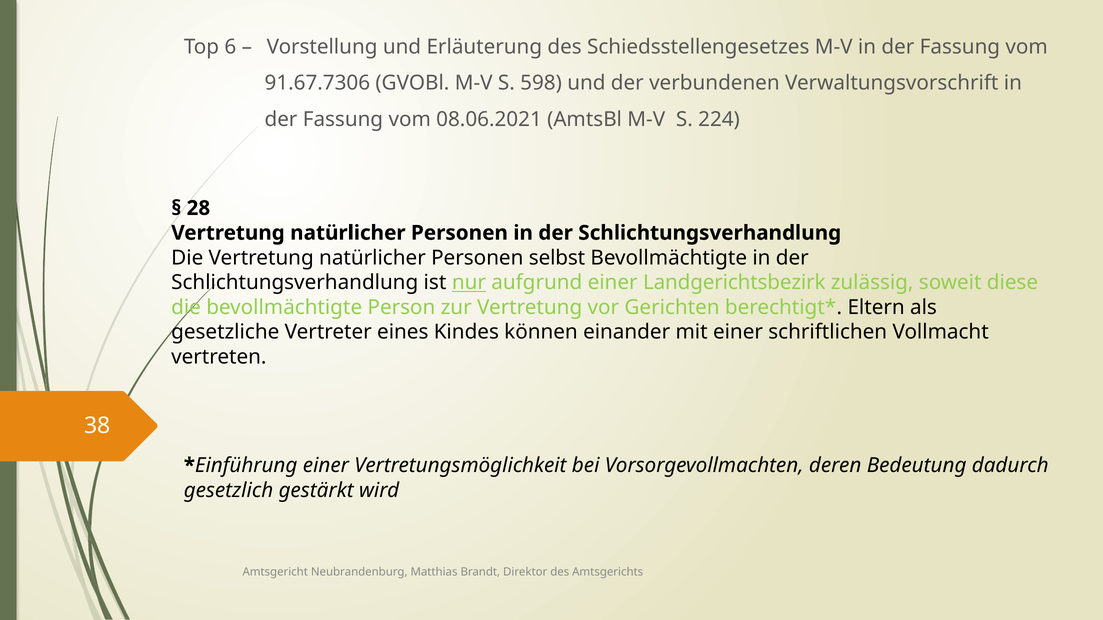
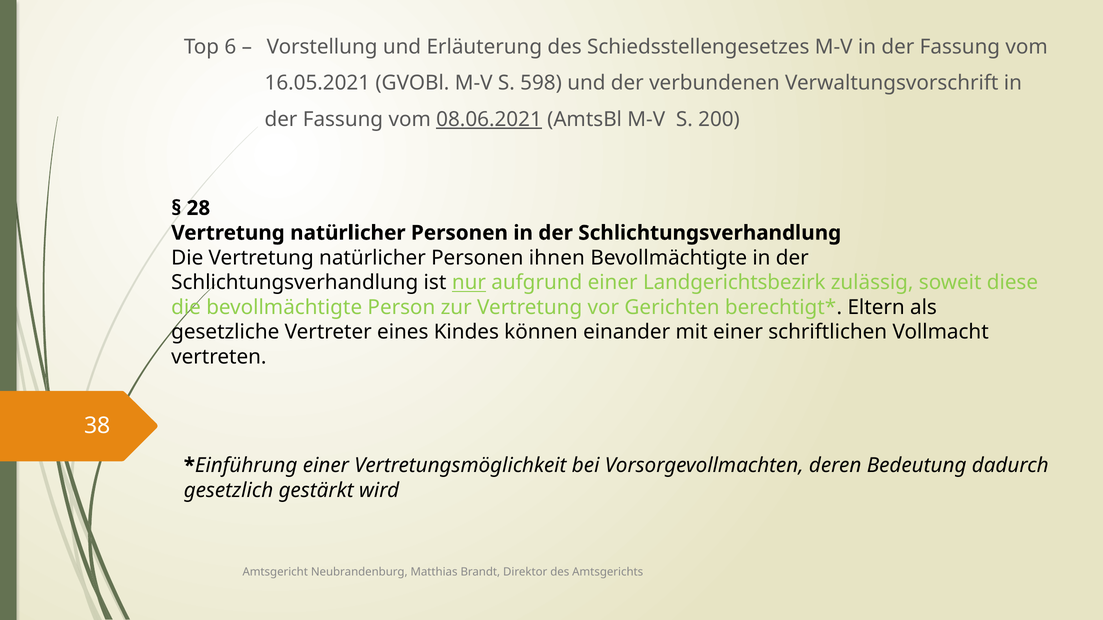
91.67.7306: 91.67.7306 -> 16.05.2021
08.06.2021 underline: none -> present
224: 224 -> 200
selbst: selbst -> ihnen
